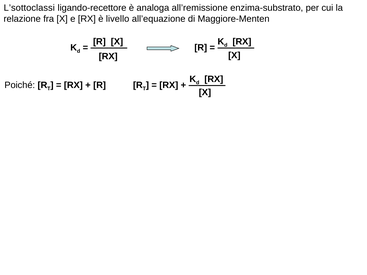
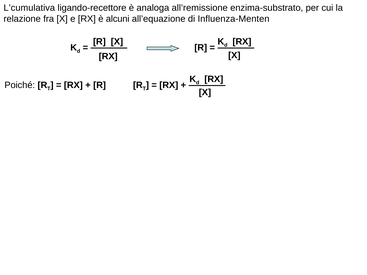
L’sottoclassi: L’sottoclassi -> L’cumulativa
livello: livello -> alcuni
Maggiore-Menten: Maggiore-Menten -> Influenza-Menten
